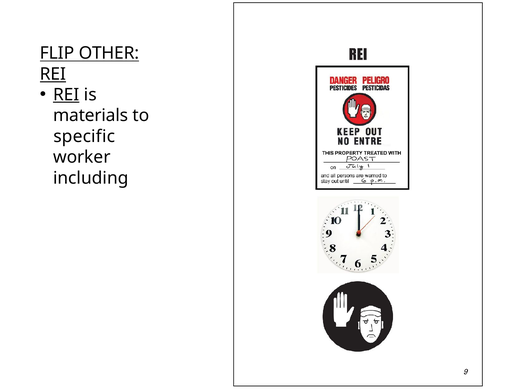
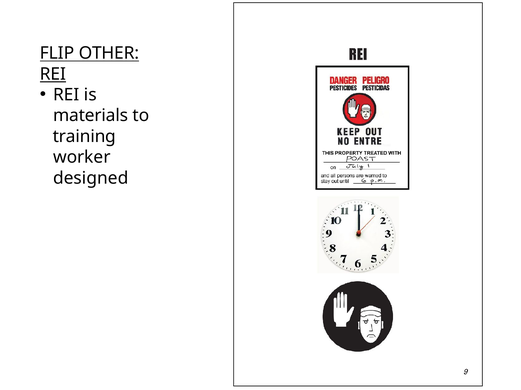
REI at (66, 95) underline: present -> none
specific: specific -> training
including: including -> designed
